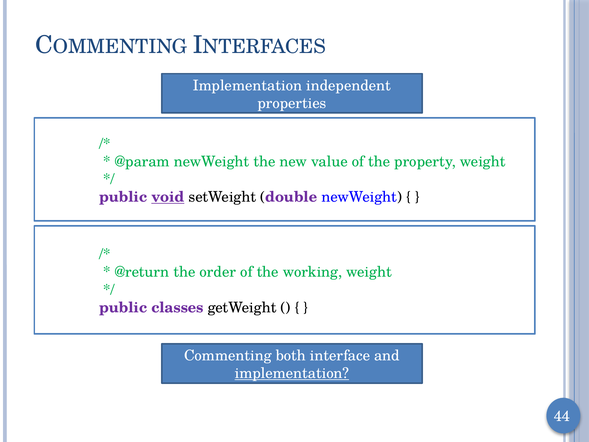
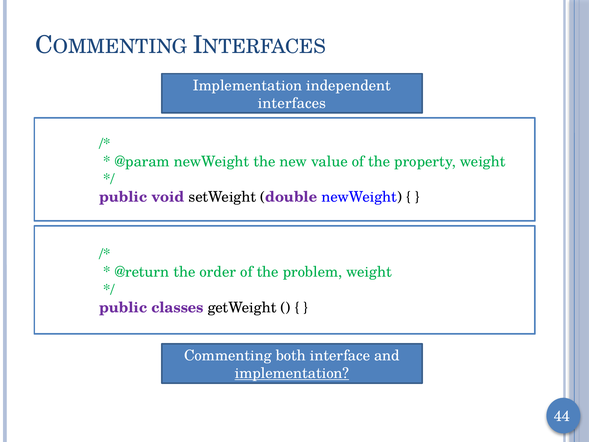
properties: properties -> interfaces
void underline: present -> none
working: working -> problem
